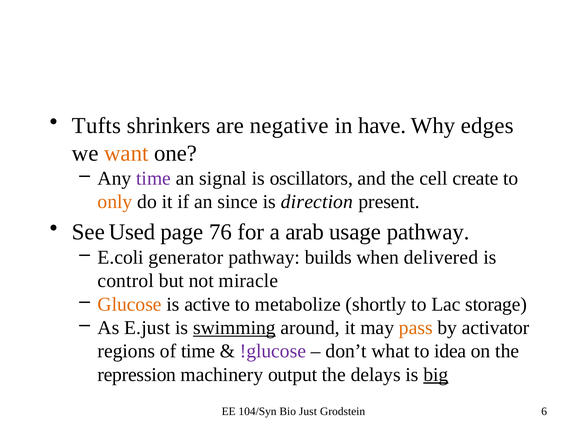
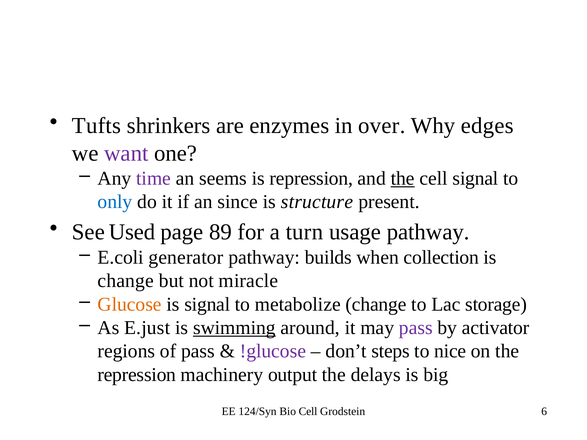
negative: negative -> enzymes
have: have -> over
want colour: orange -> purple
signal: signal -> seems
is oscillators: oscillators -> repression
the at (403, 178) underline: none -> present
cell create: create -> signal
only colour: orange -> blue
direction: direction -> structure
76: 76 -> 89
arab: arab -> turn
delivered: delivered -> collection
control at (126, 281): control -> change
is active: active -> signal
metabolize shortly: shortly -> change
pass at (416, 328) colour: orange -> purple
of time: time -> pass
what: what -> steps
idea: idea -> nice
big underline: present -> none
104/Syn: 104/Syn -> 124/Syn
Bio Just: Just -> Cell
